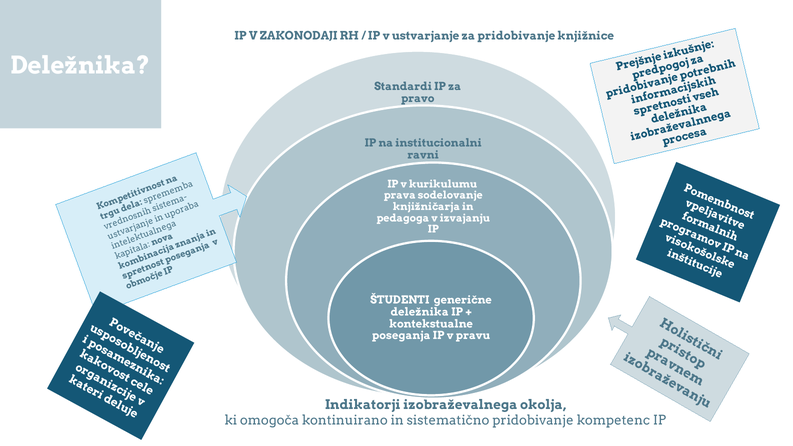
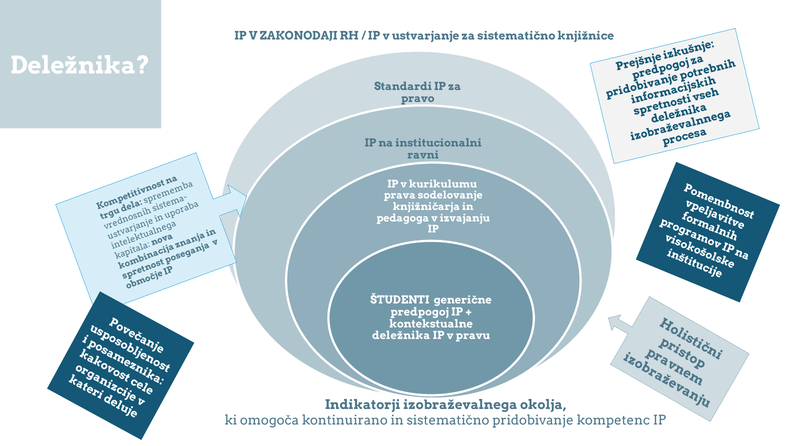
pridobivanje at (516, 36): pridobivanje -> sistematično
deležnika at (420, 312): deležnika -> predpogoj
poseganja at (401, 336): poseganja -> deležnika
